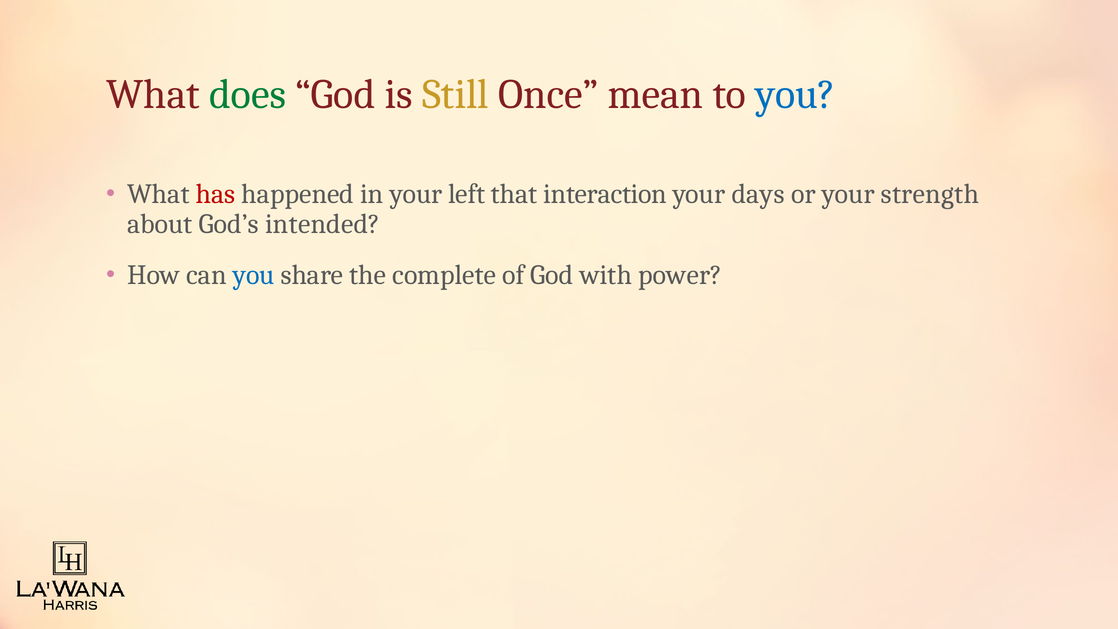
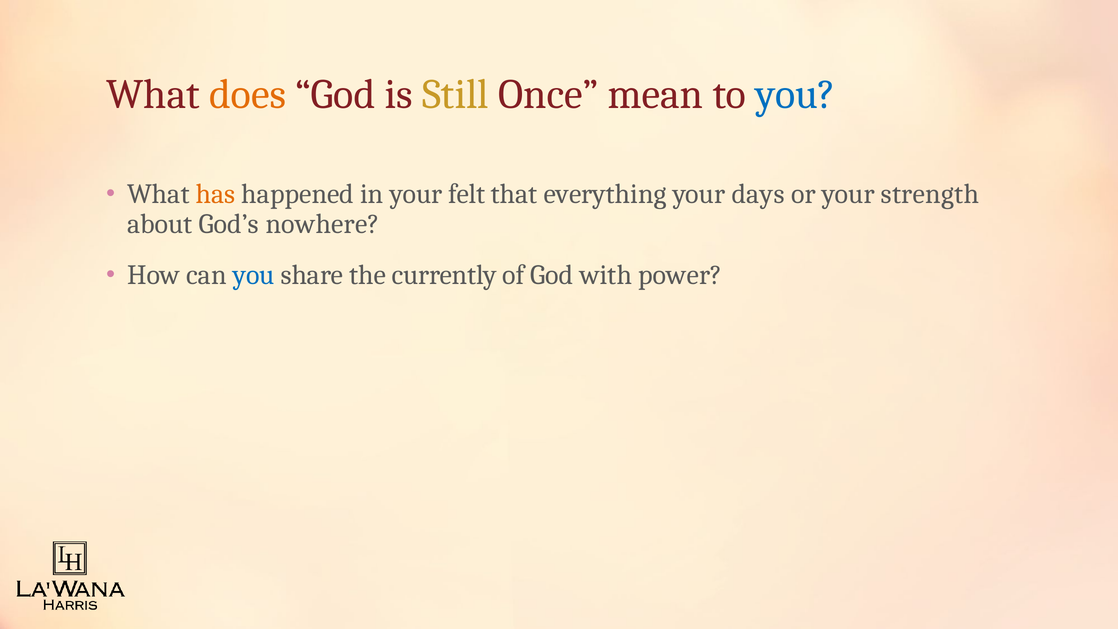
does colour: green -> orange
has colour: red -> orange
left: left -> felt
interaction: interaction -> everything
intended: intended -> nowhere
complete: complete -> currently
